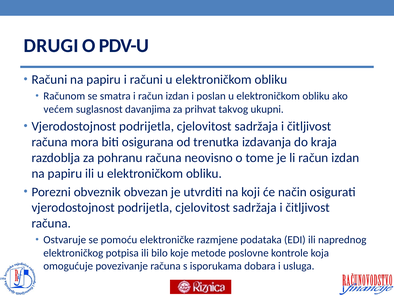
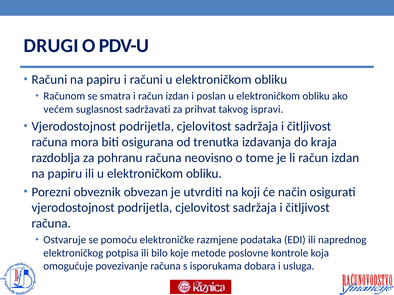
davanjima: davanjima -> sadržavati
ukupni: ukupni -> ispravi
